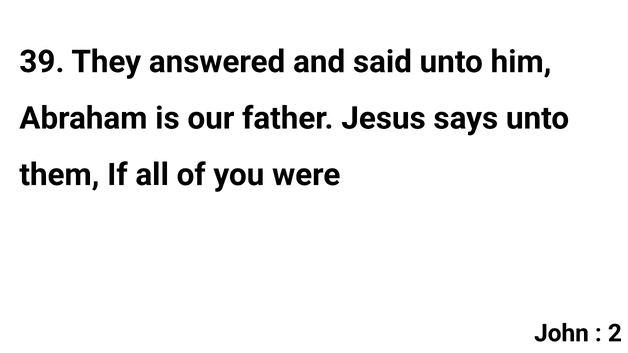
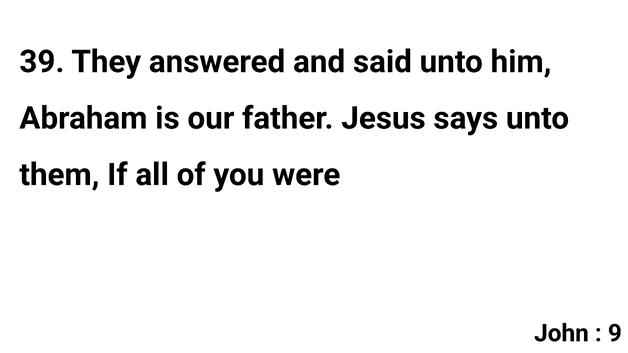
2: 2 -> 9
